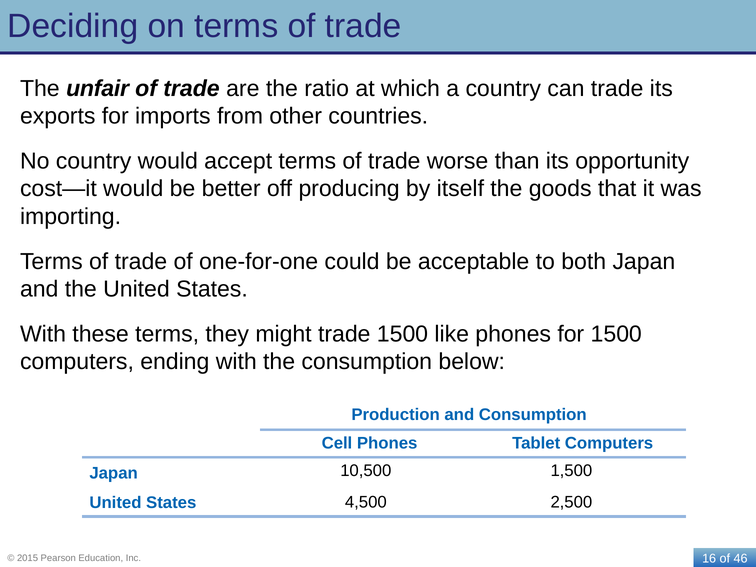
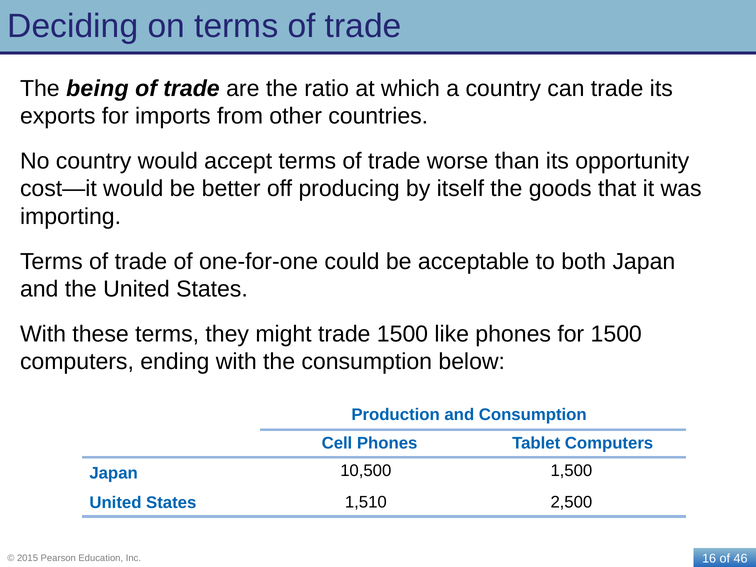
unfair: unfair -> being
4,500: 4,500 -> 1,510
